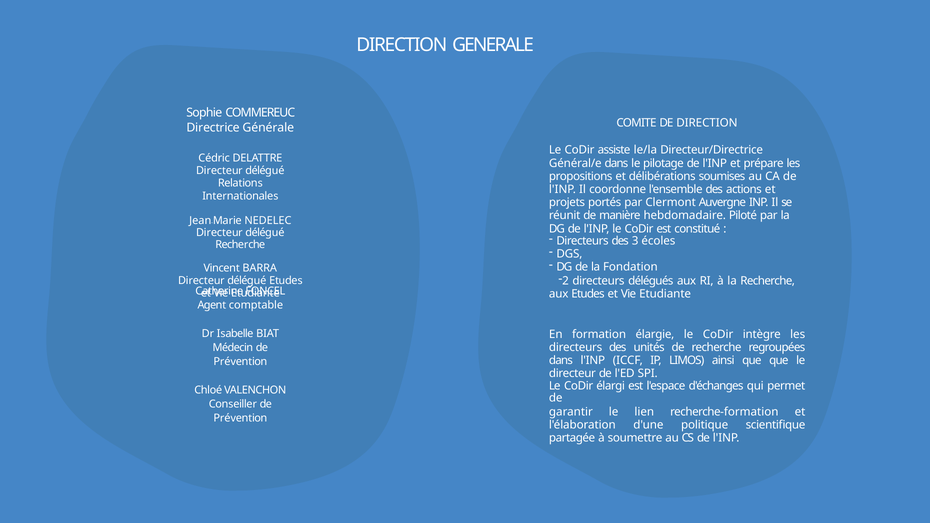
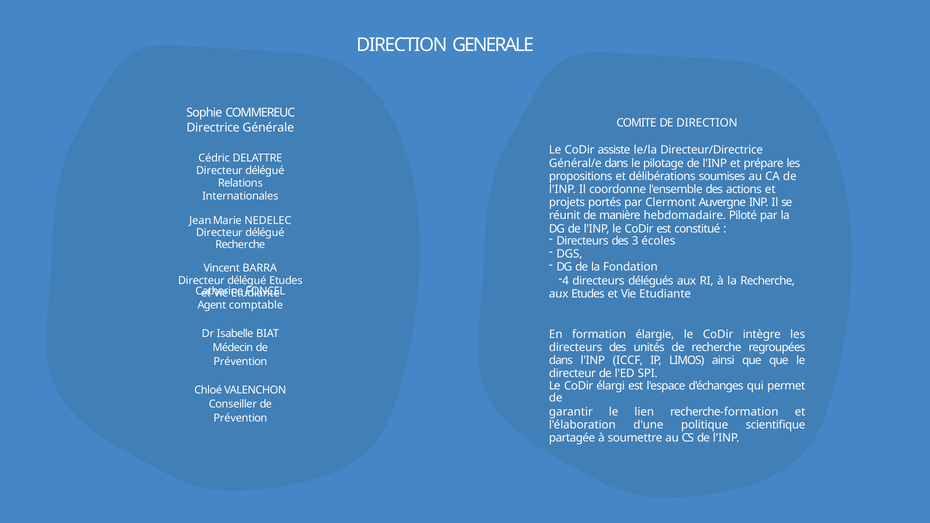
2: 2 -> 4
